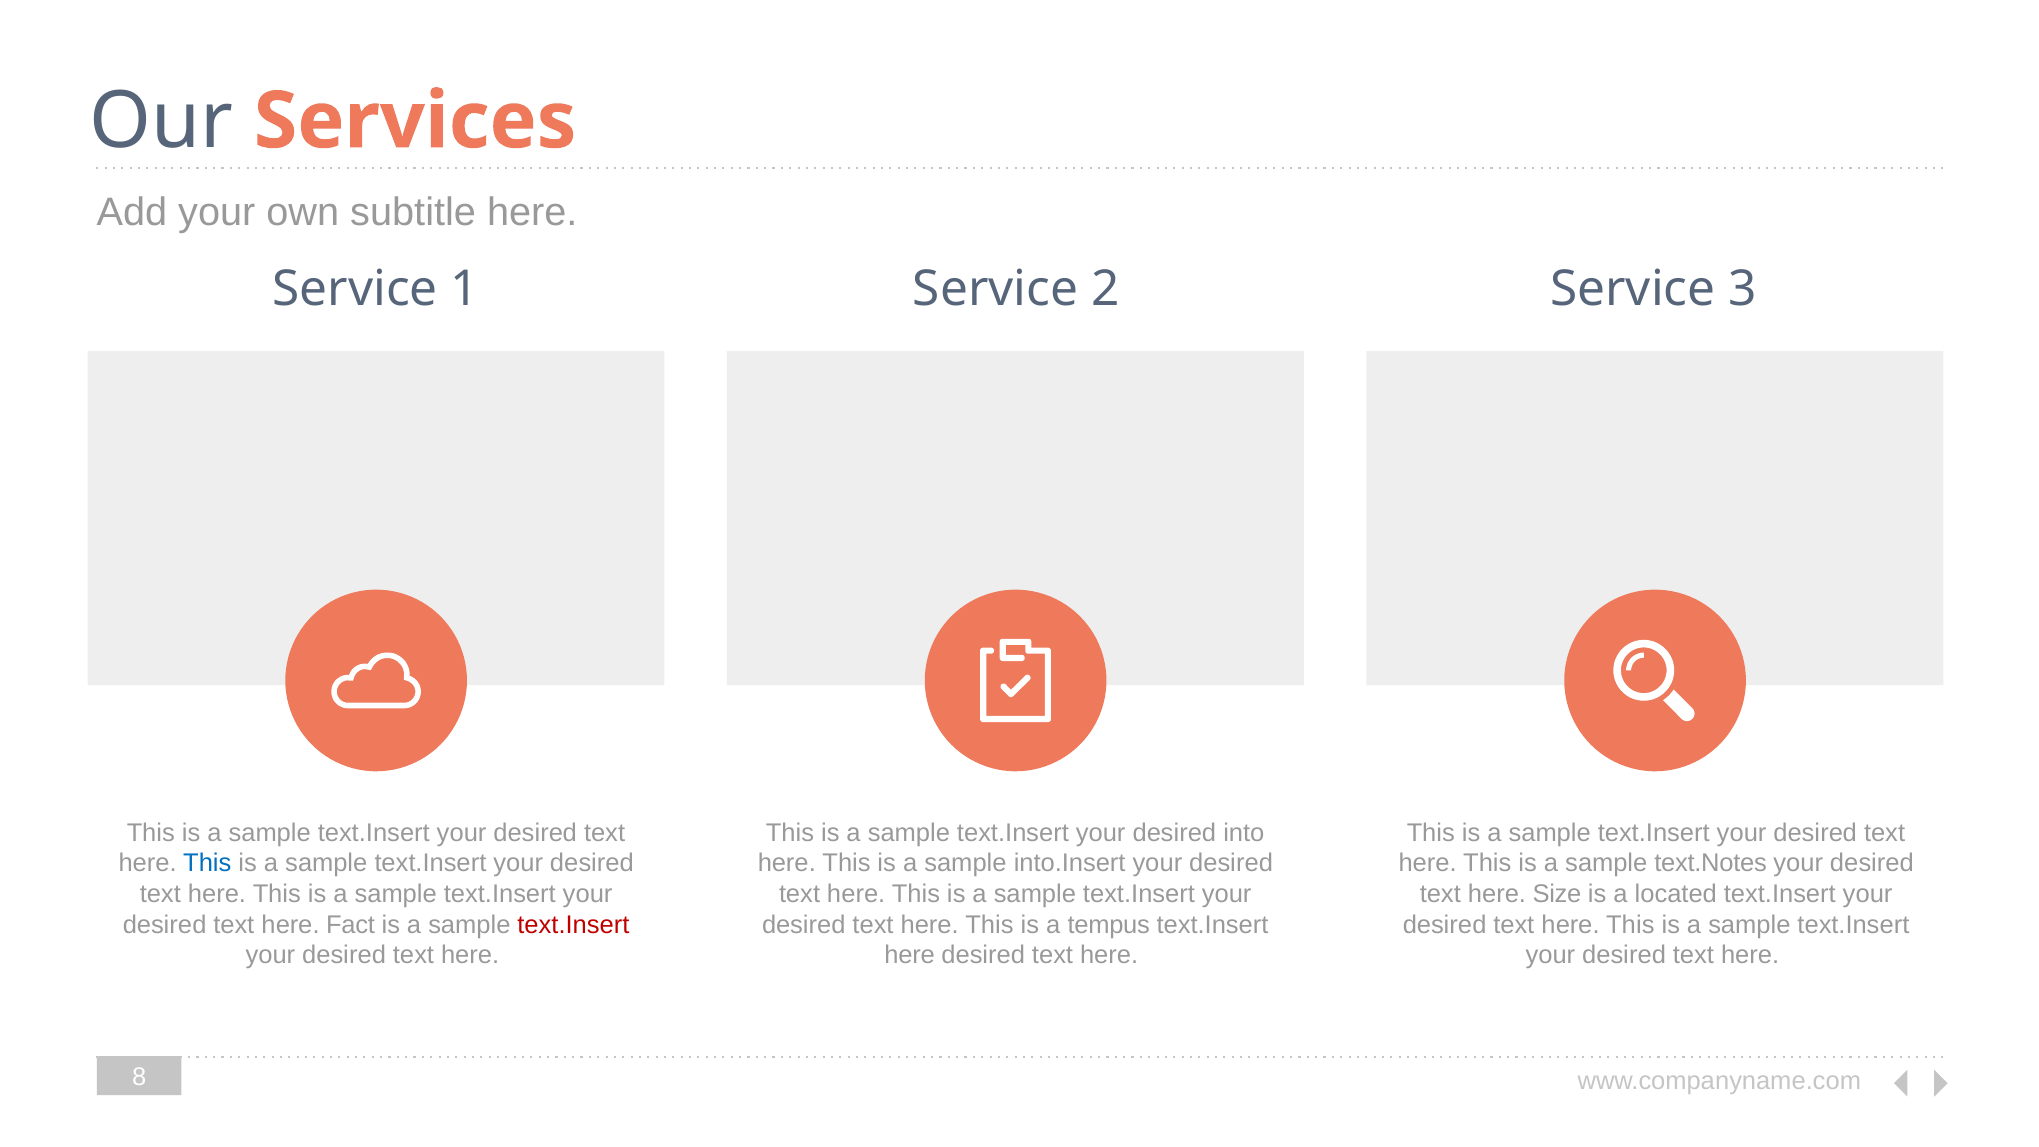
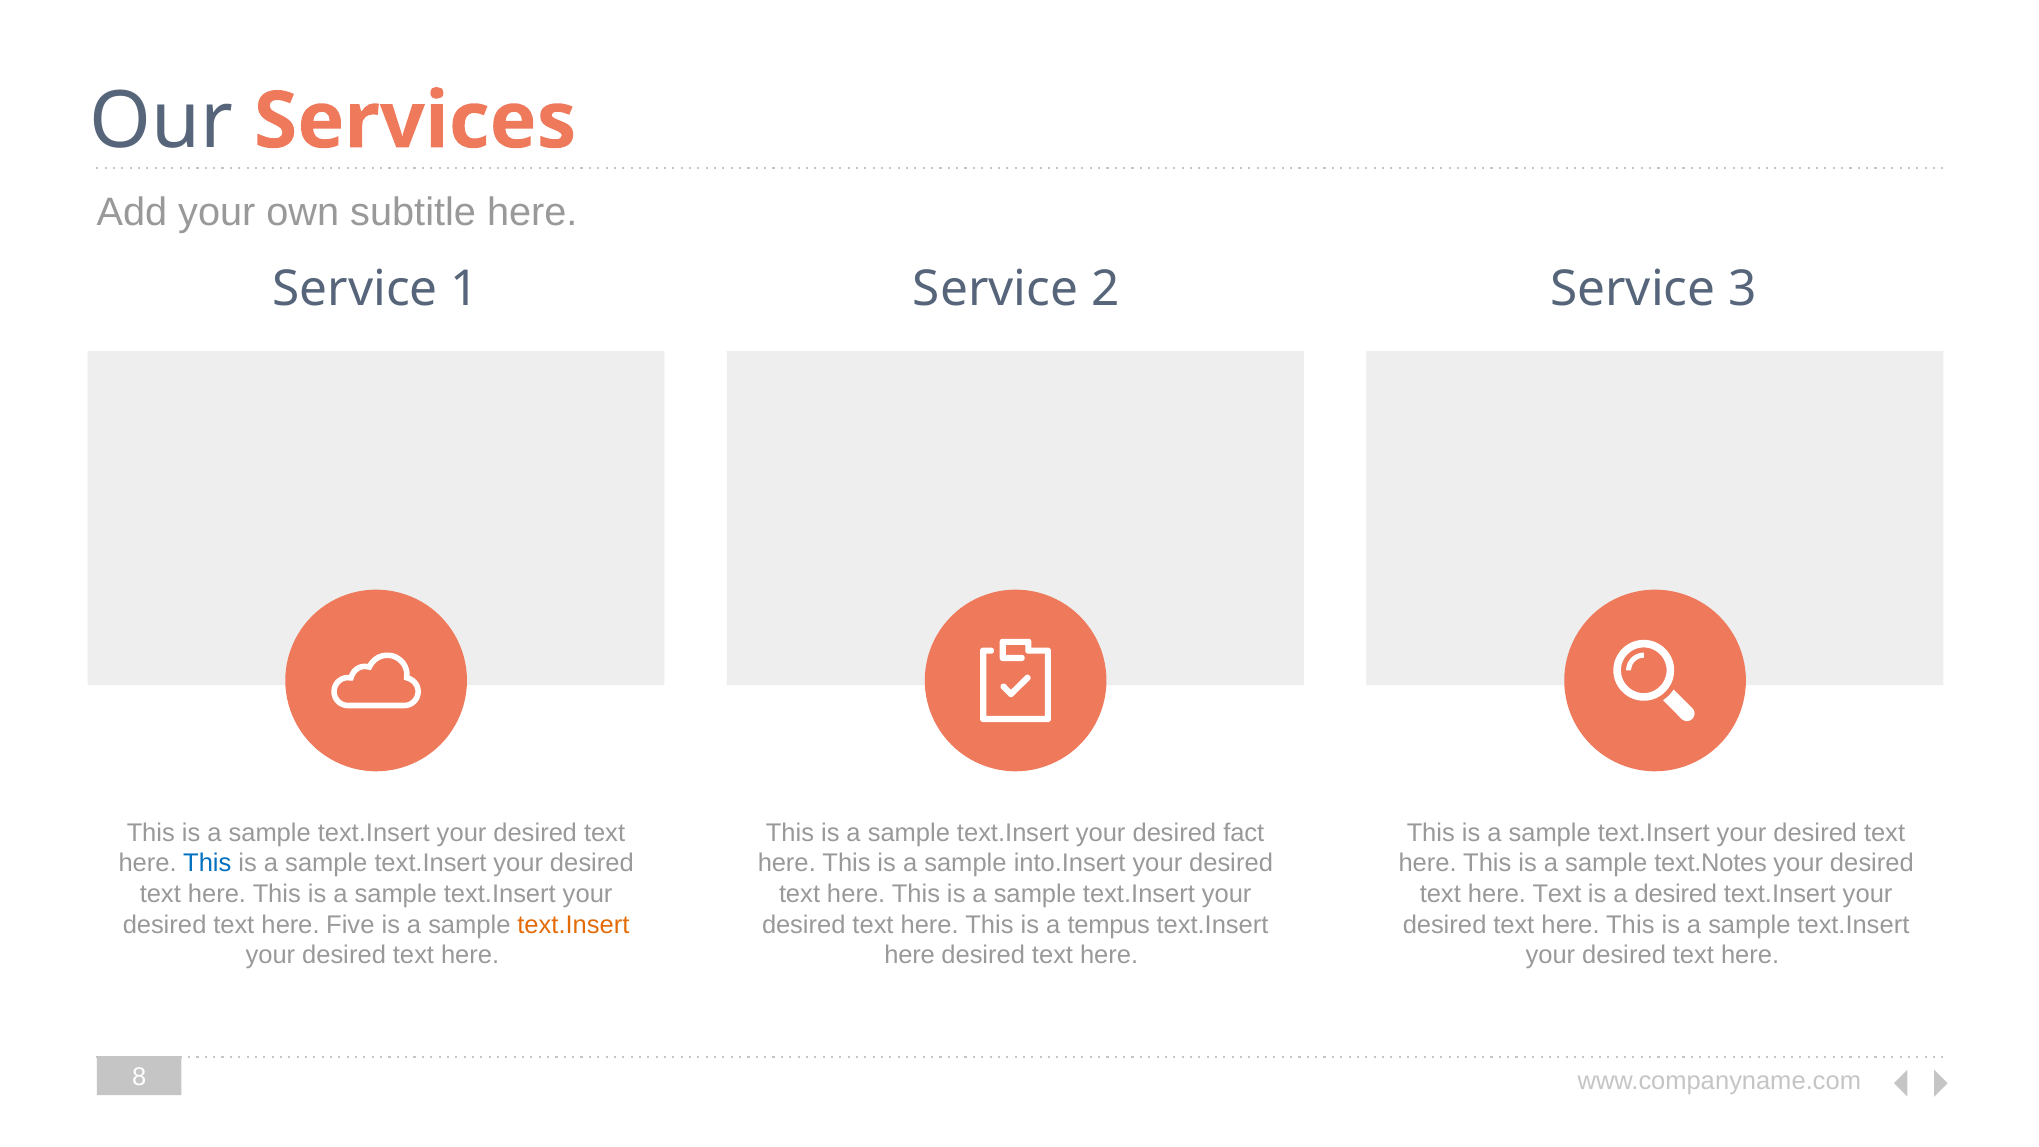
into: into -> fact
here Size: Size -> Text
a located: located -> desired
Fact: Fact -> Five
text.Insert at (573, 925) colour: red -> orange
